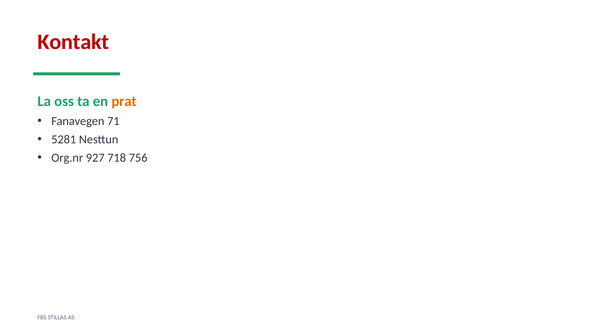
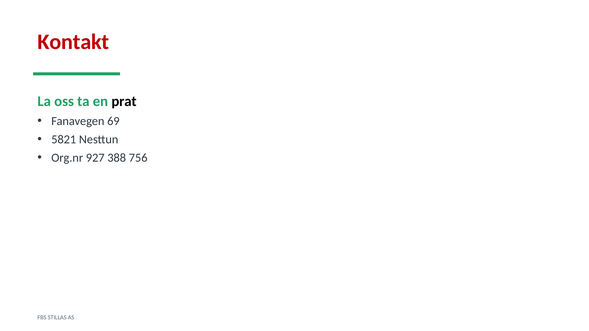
prat colour: orange -> black
71: 71 -> 69
5281: 5281 -> 5821
718: 718 -> 388
